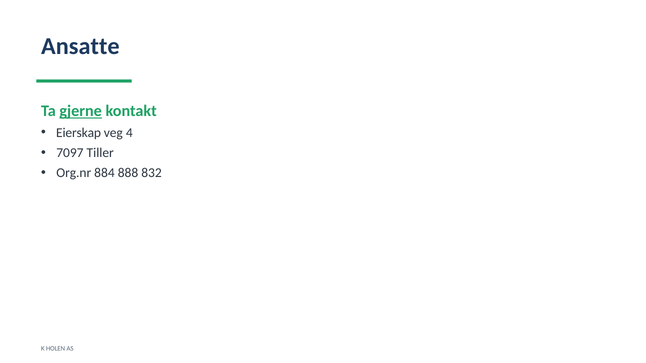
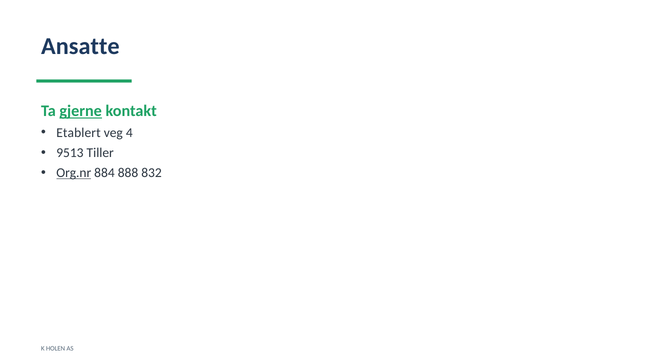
Eierskap: Eierskap -> Etablert
7097: 7097 -> 9513
Org.nr underline: none -> present
